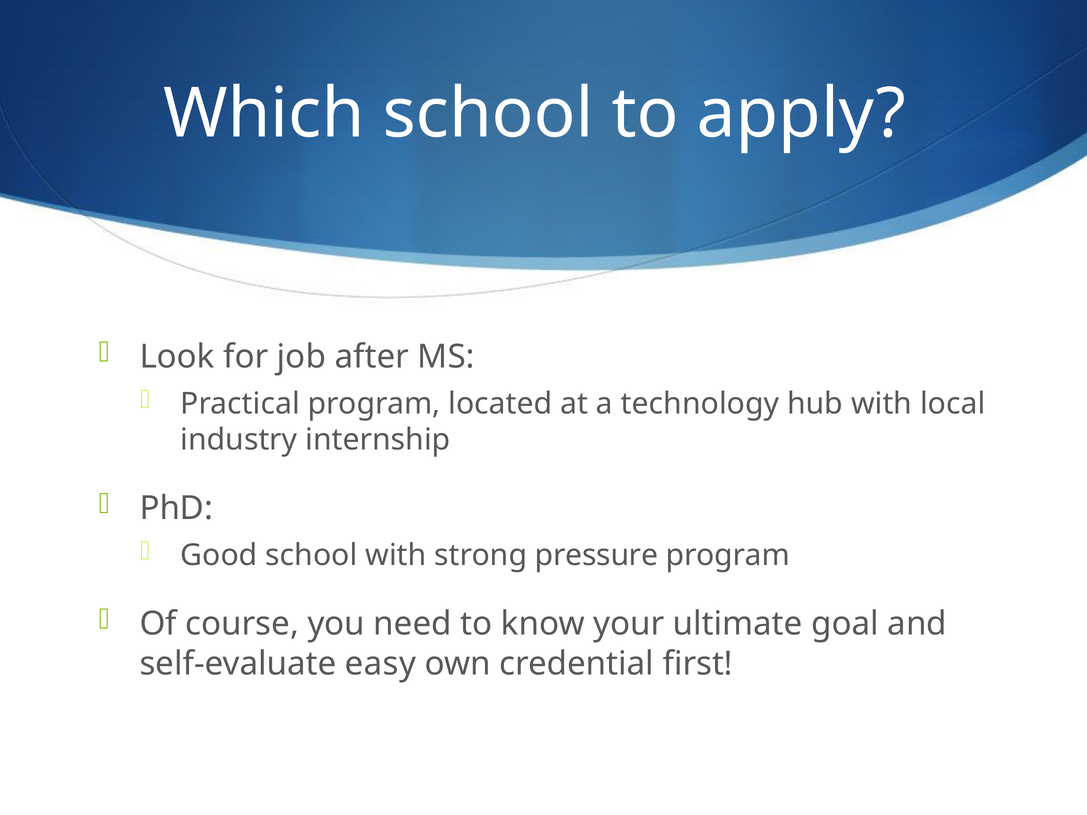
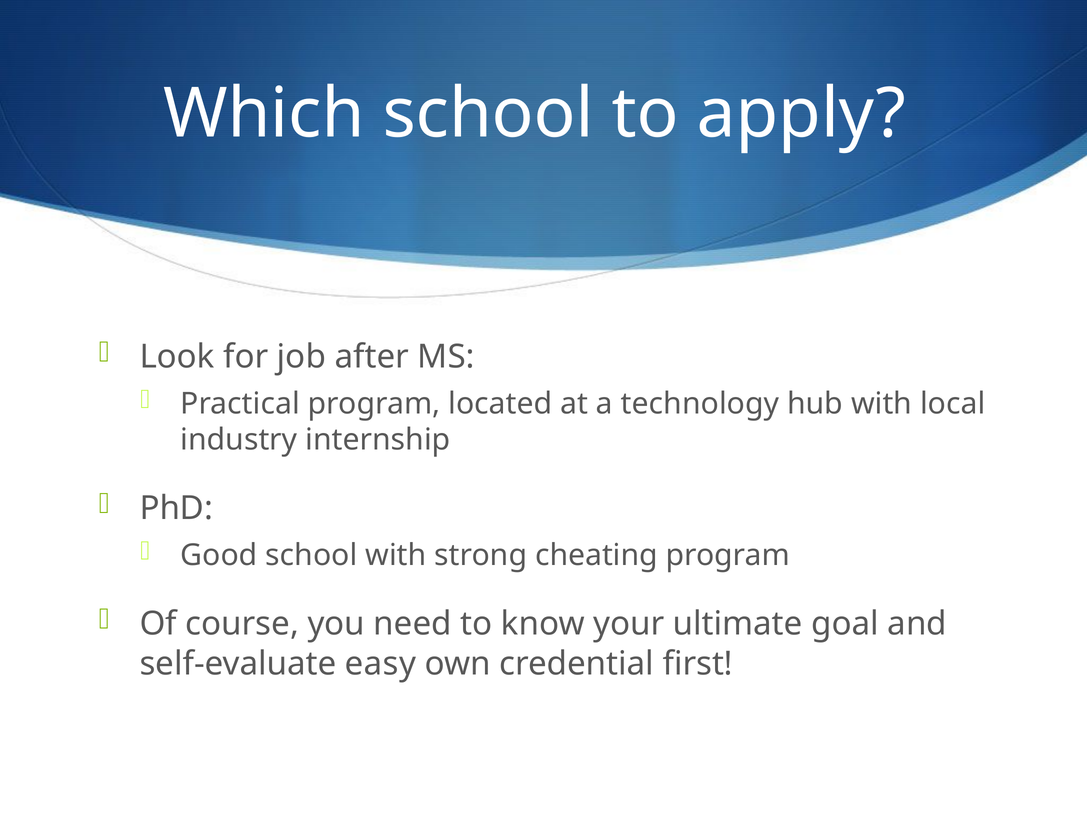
pressure: pressure -> cheating
